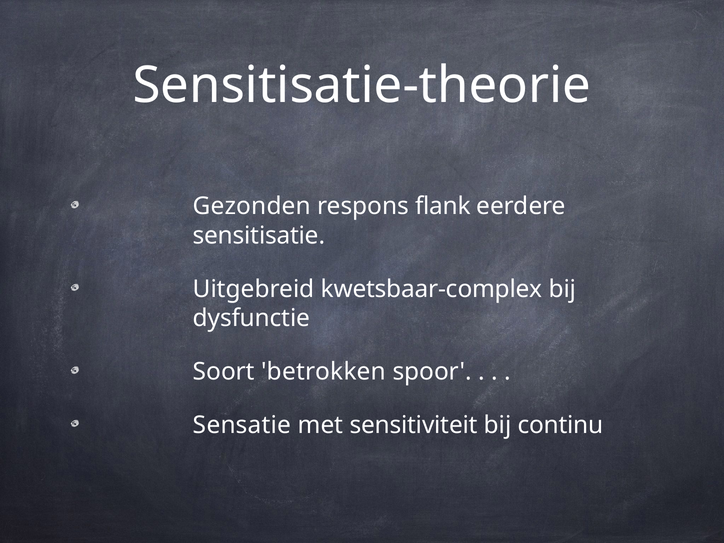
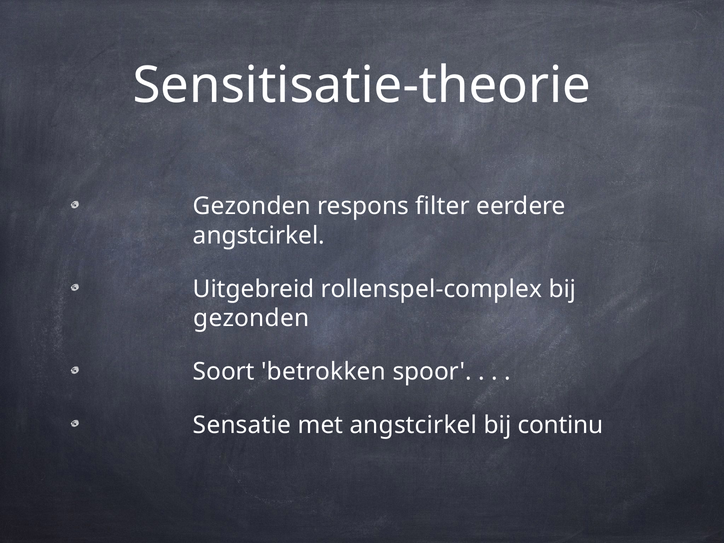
flank: flank -> filter
sensitisatie at (259, 236): sensitisatie -> angstcirkel
kwetsbaar-complex: kwetsbaar-complex -> rollenspel-complex
dysfunctie at (251, 318): dysfunctie -> gezonden
met sensitiviteit: sensitiviteit -> angstcirkel
